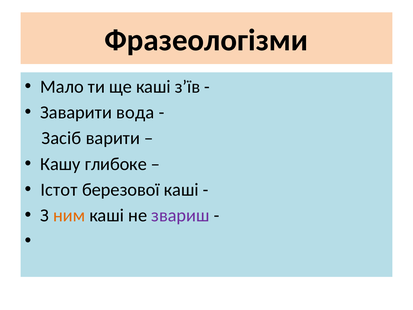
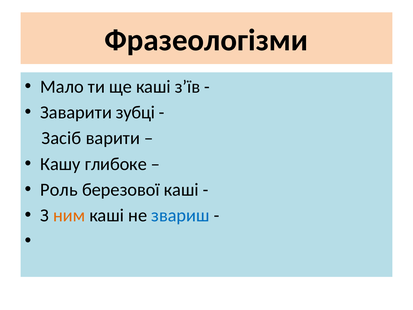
вода: вода -> зубці
Істот: Істот -> Роль
звариш colour: purple -> blue
